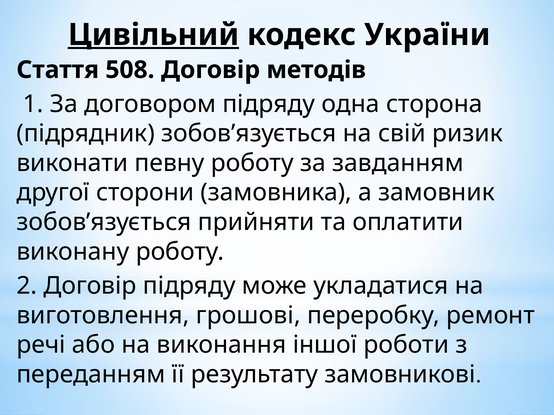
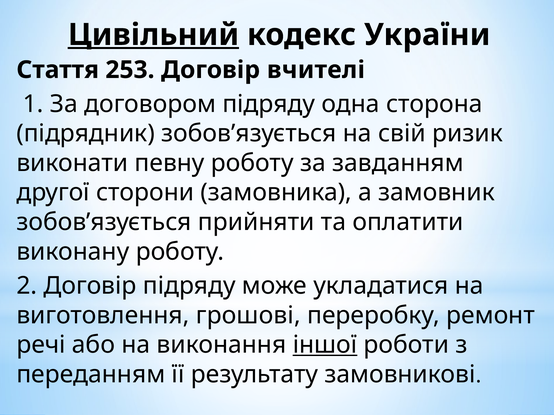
508: 508 -> 253
методів: методів -> вчителі
іншої underline: none -> present
